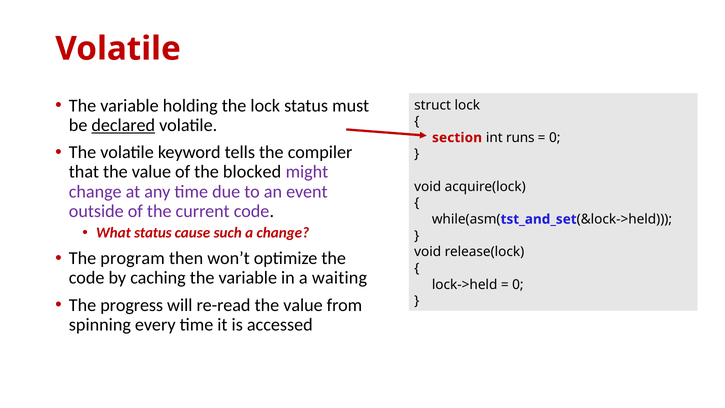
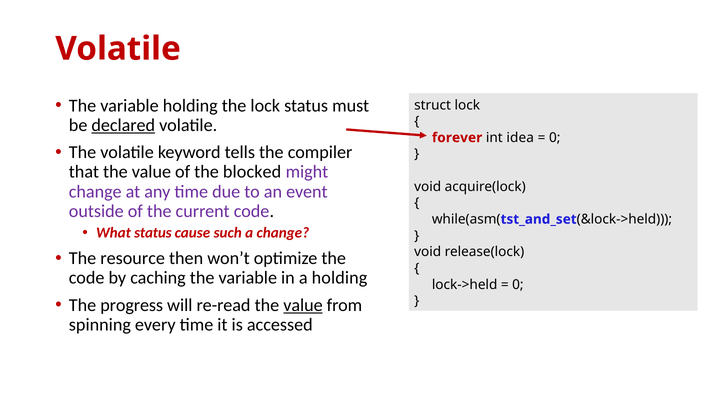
section: section -> forever
runs: runs -> idea
program: program -> resource
a waiting: waiting -> holding
value at (303, 305) underline: none -> present
